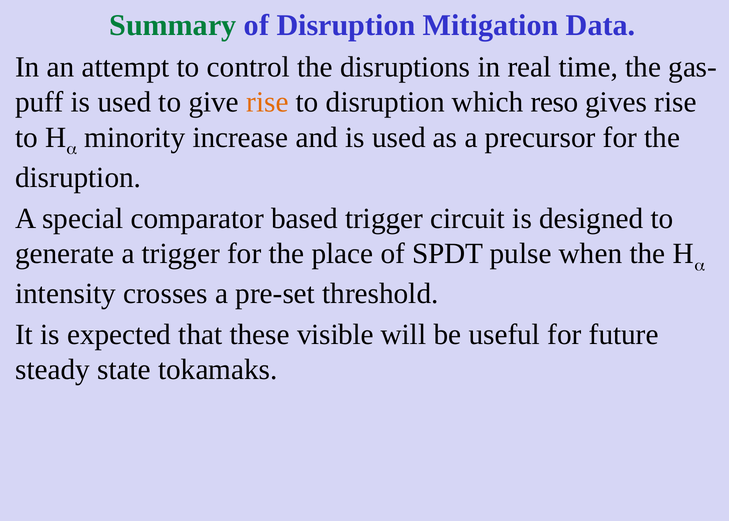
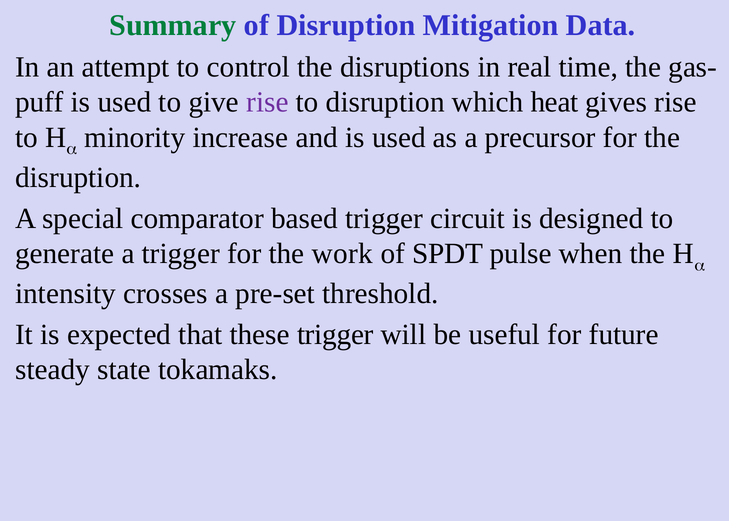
rise at (267, 102) colour: orange -> purple
reso: reso -> heat
place: place -> work
these visible: visible -> trigger
